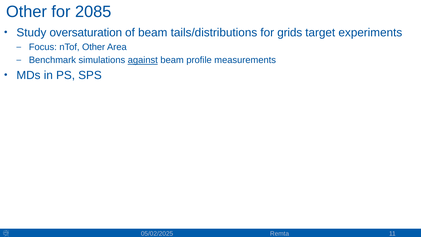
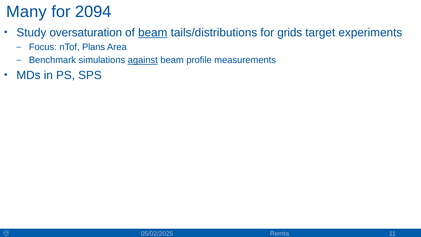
Other at (26, 12): Other -> Many
2085: 2085 -> 2094
beam at (153, 33) underline: none -> present
nTof Other: Other -> Plans
